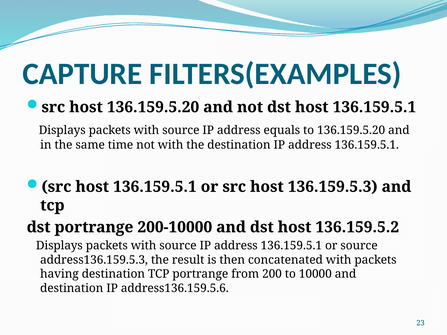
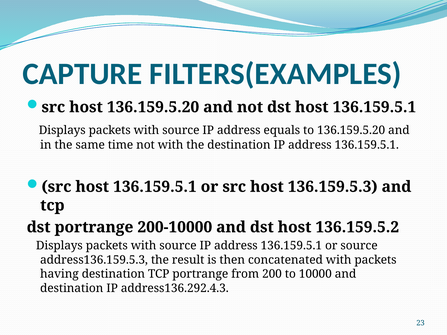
address136.159.5.6: address136.159.5.6 -> address136.292.4.3
